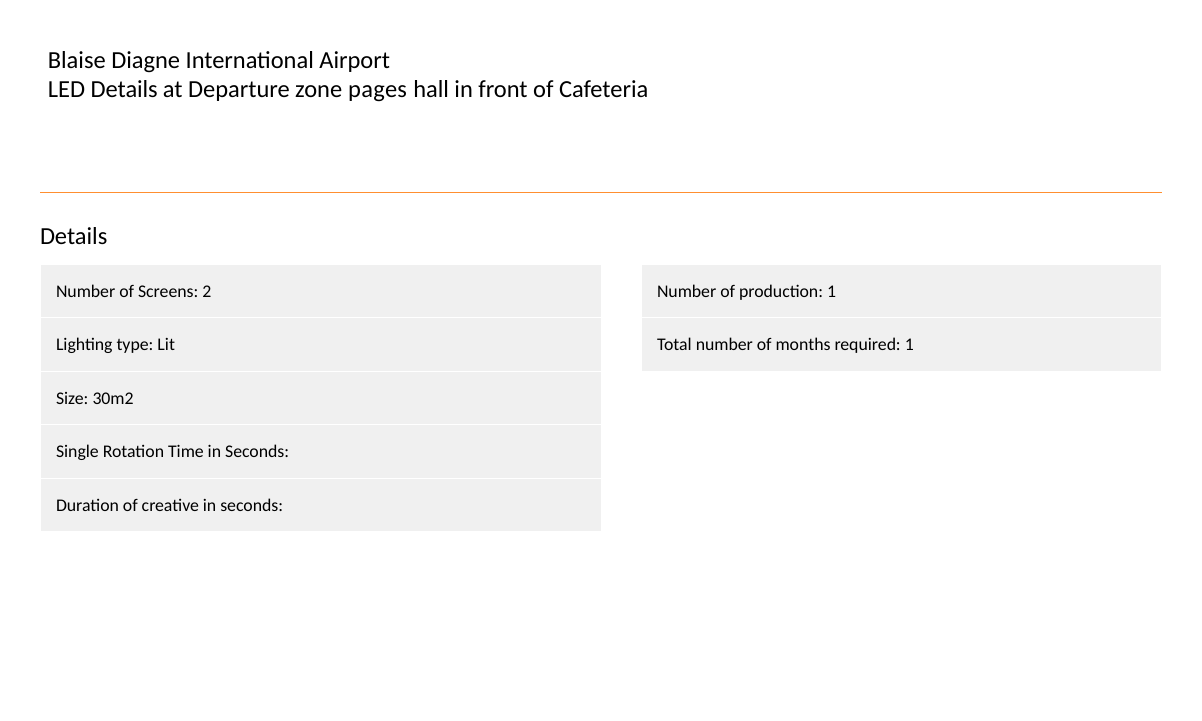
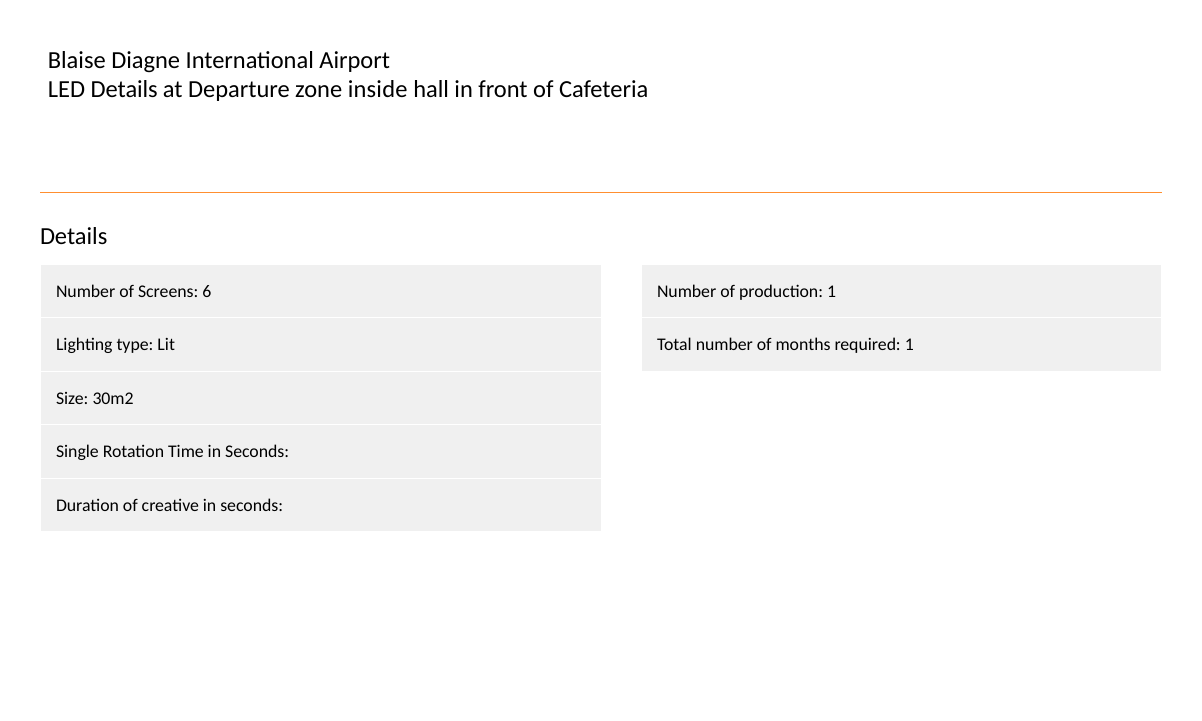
pages: pages -> inside
2: 2 -> 6
